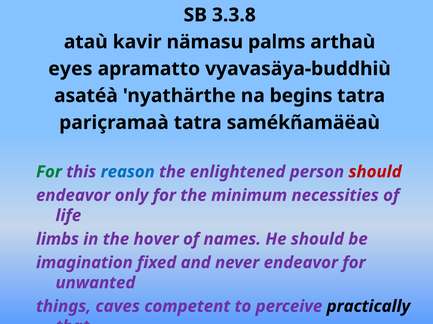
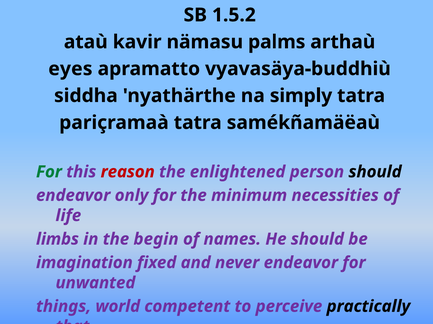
3.3.8: 3.3.8 -> 1.5.2
asatéà: asatéà -> siddha
begins: begins -> simply
reason colour: blue -> red
should at (375, 172) colour: red -> black
hover: hover -> begin
caves: caves -> world
